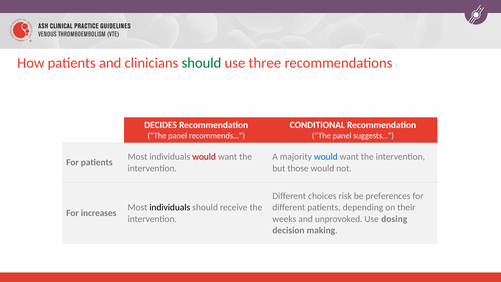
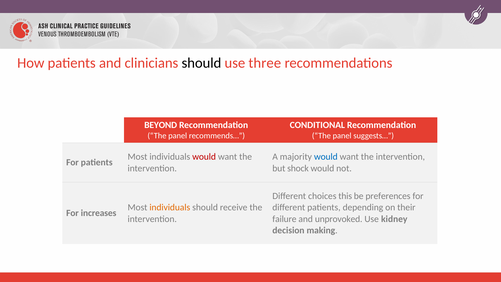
should at (201, 63) colour: green -> black
DECIDES: DECIDES -> BEYOND
those: those -> shock
risk: risk -> this
individuals at (170, 207) colour: black -> orange
weeks: weeks -> failure
dosing: dosing -> kidney
